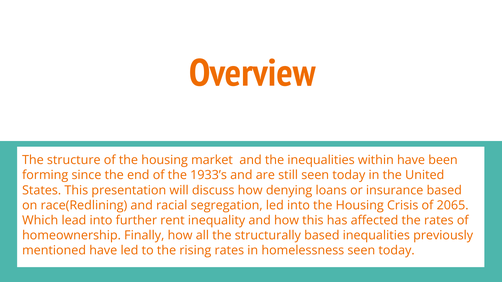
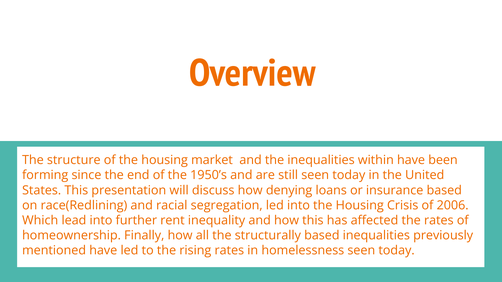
1933’s: 1933’s -> 1950’s
2065: 2065 -> 2006
